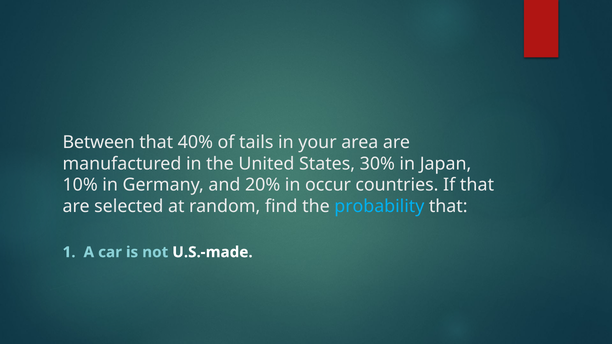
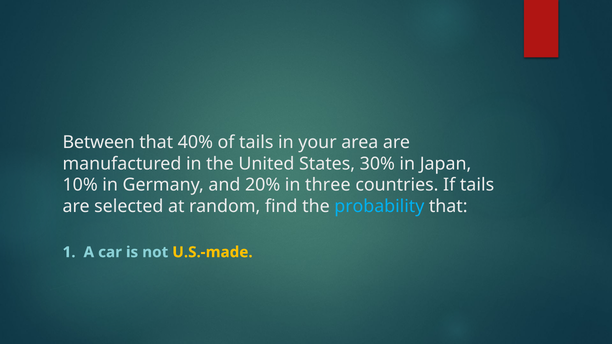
occur: occur -> three
If that: that -> tails
U.S.-made colour: white -> yellow
